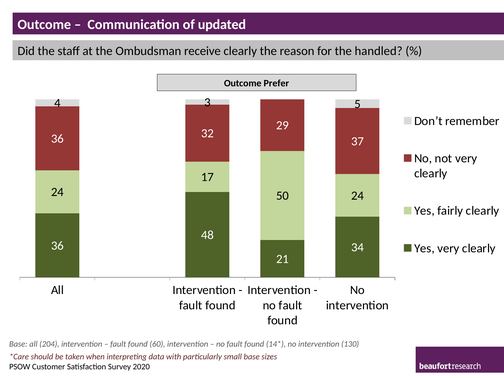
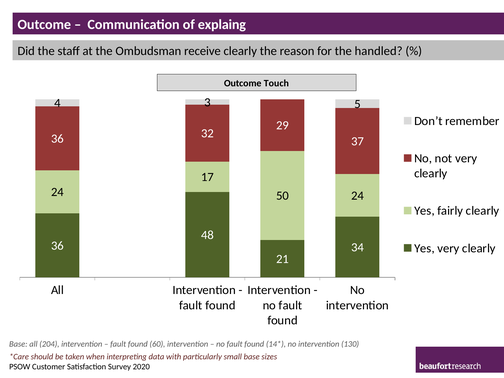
updated: updated -> explaing
Prefer: Prefer -> Touch
